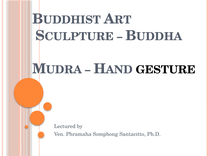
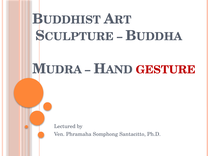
GESTURE colour: black -> red
